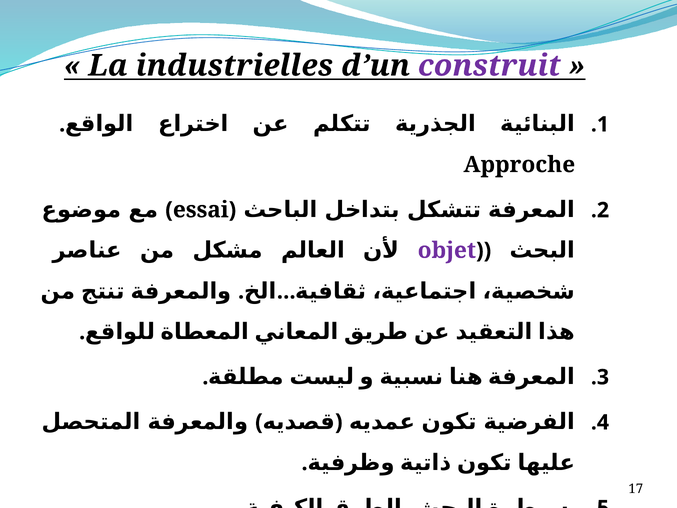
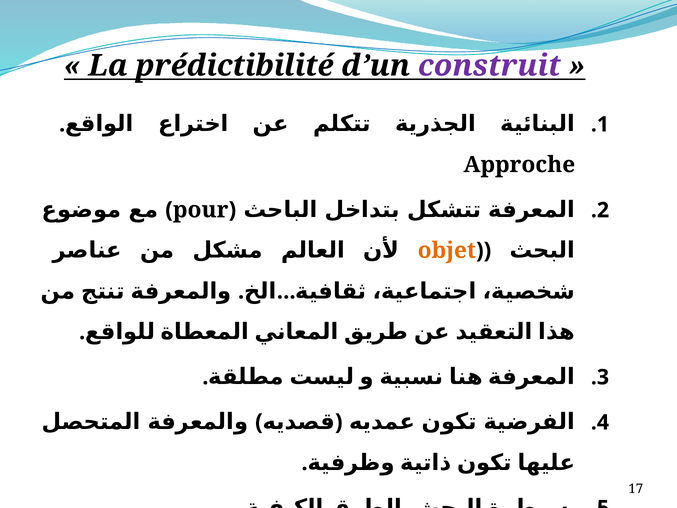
industrielles: industrielles -> prédictibilité
essai: essai -> pour
objet colour: purple -> orange
